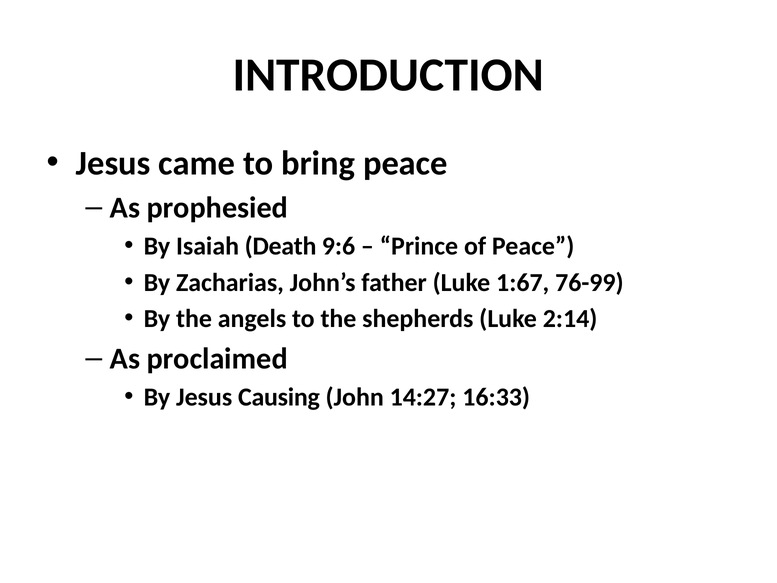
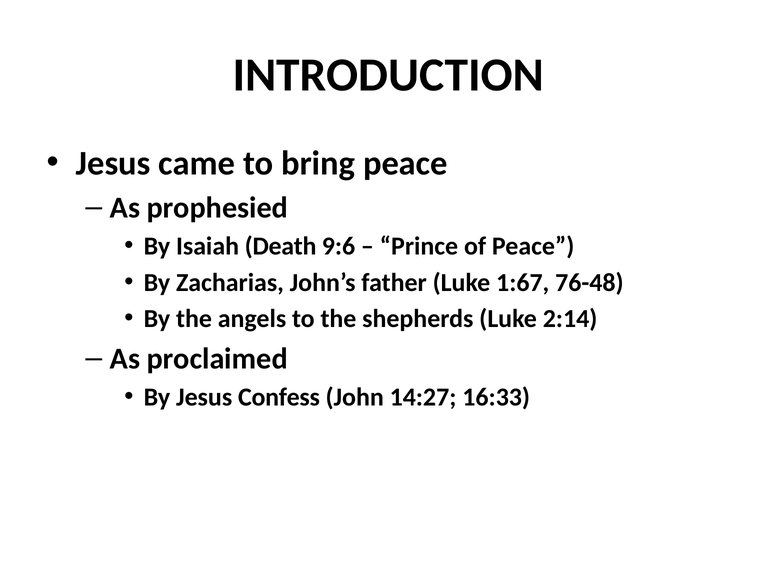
76-99: 76-99 -> 76-48
Causing: Causing -> Confess
